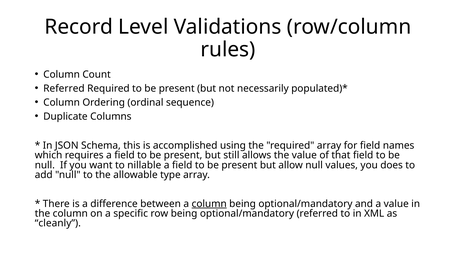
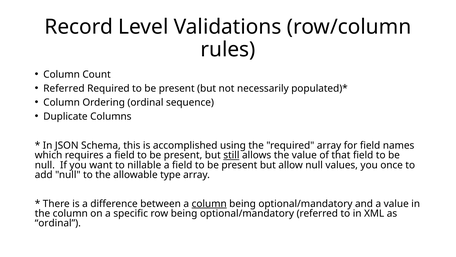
still underline: none -> present
does: does -> once
cleanly at (58, 223): cleanly -> ordinal
